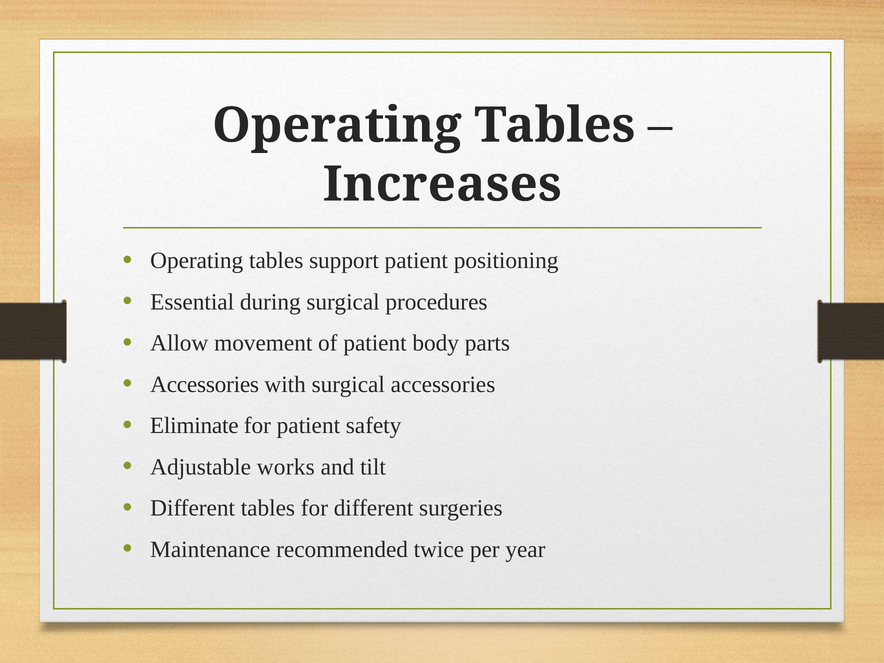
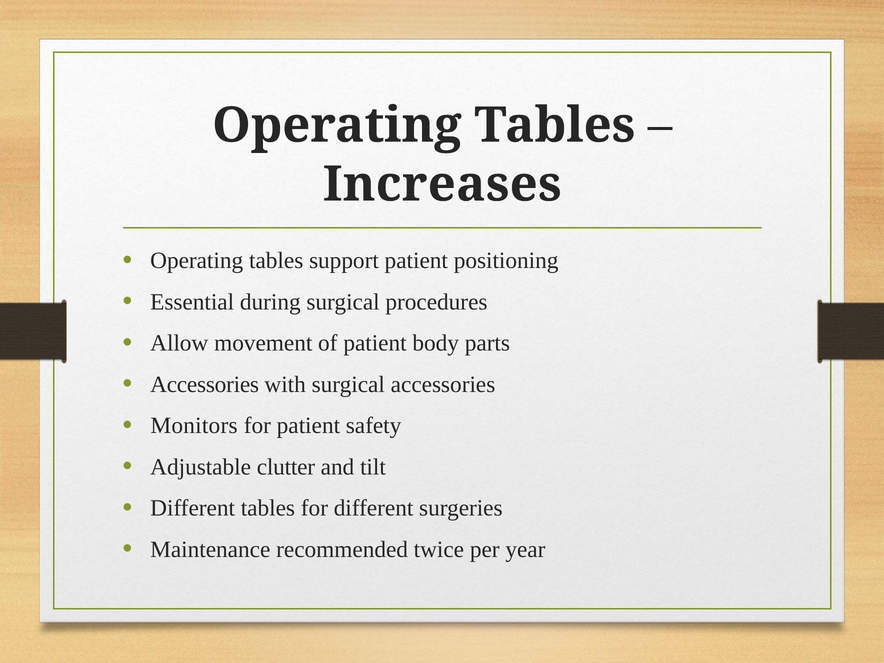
Eliminate: Eliminate -> Monitors
works: works -> clutter
